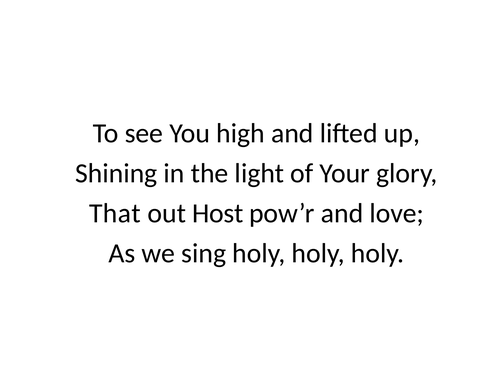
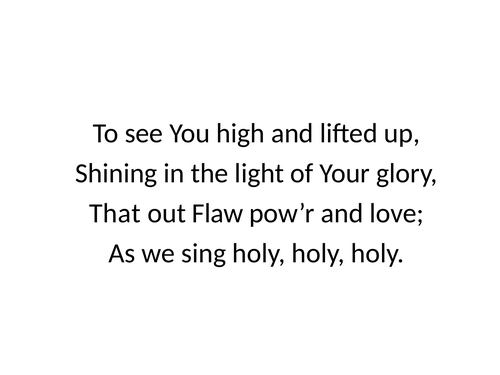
Host: Host -> Flaw
